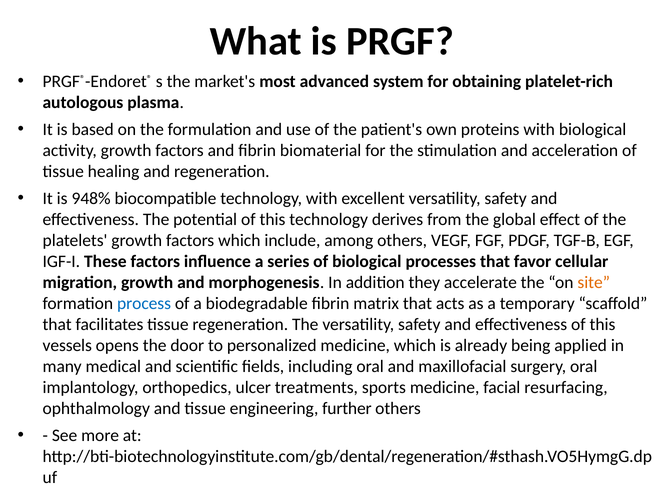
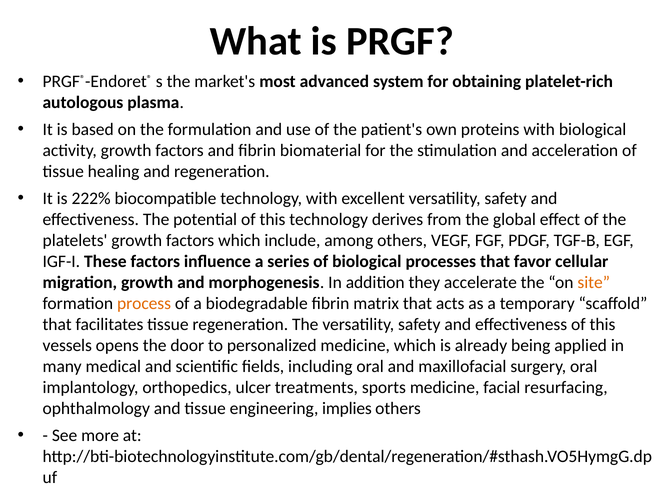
948%: 948% -> 222%
process colour: blue -> orange
further: further -> implies
